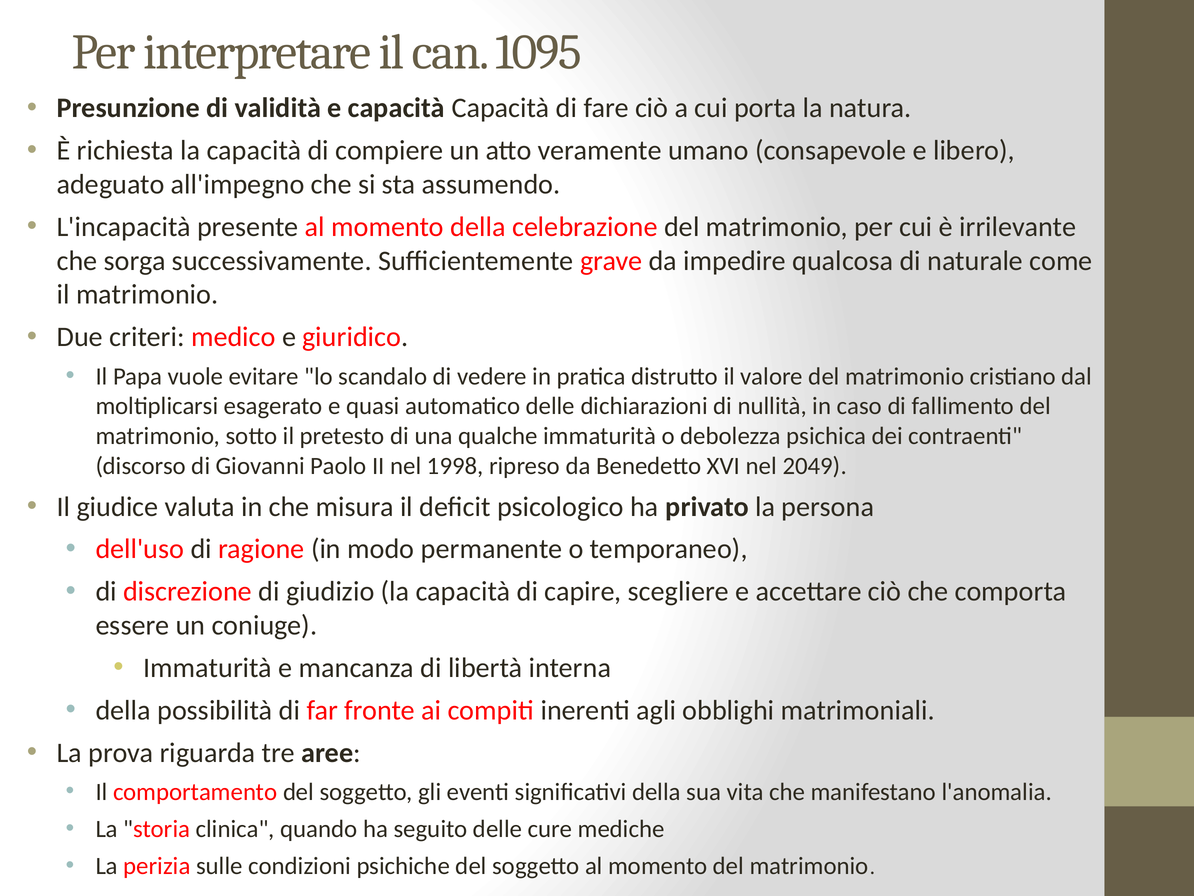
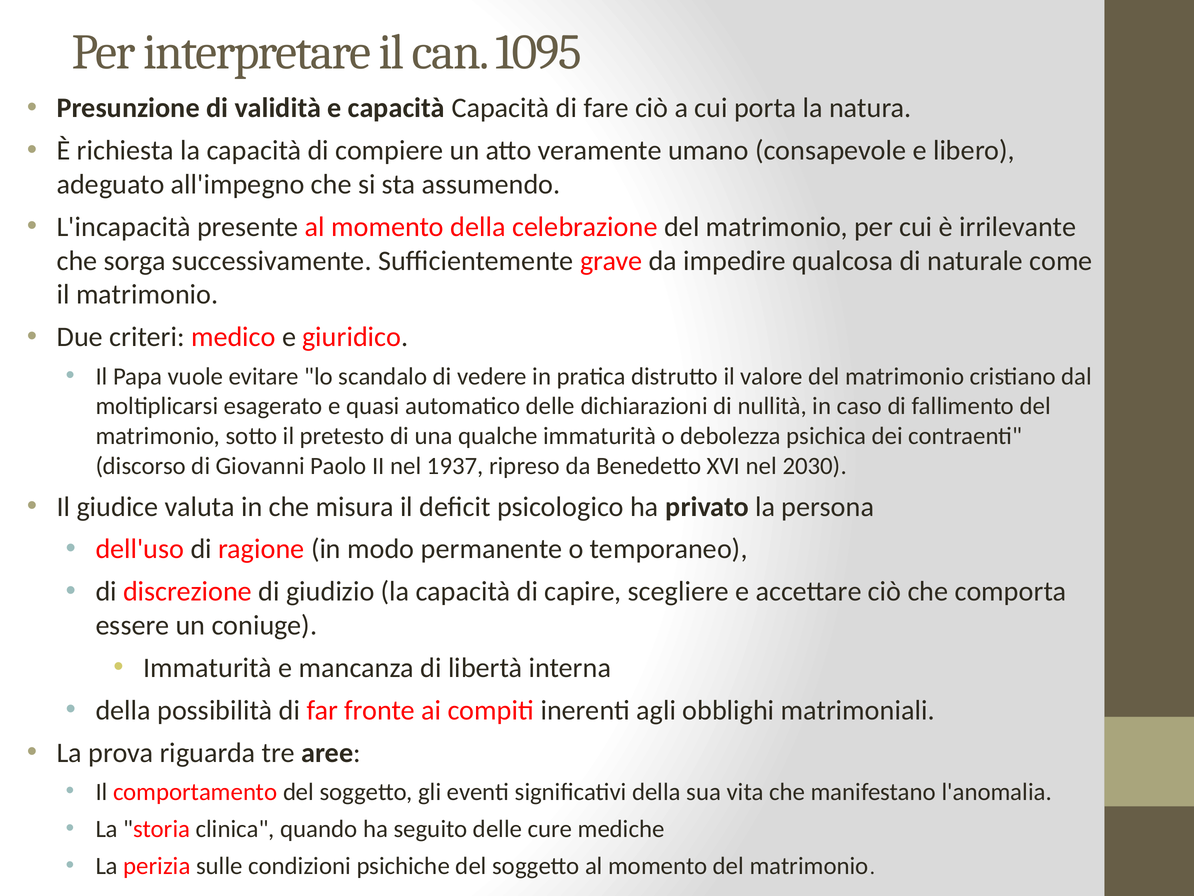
1998: 1998 -> 1937
2049: 2049 -> 2030
